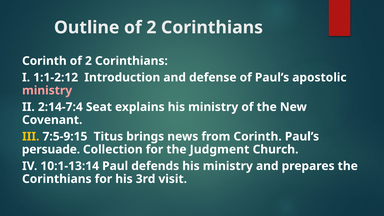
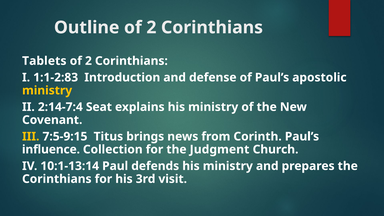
Corinth at (44, 61): Corinth -> Tablets
1:1-2:12: 1:1-2:12 -> 1:1-2:83
ministry at (47, 90) colour: pink -> yellow
persuade: persuade -> influence
